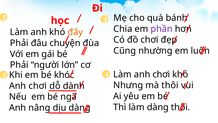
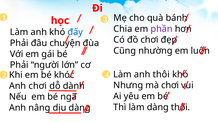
đấy colour: orange -> blue
Làm anh chơi: chơi -> thôi
mà thôi: thôi -> chơi
